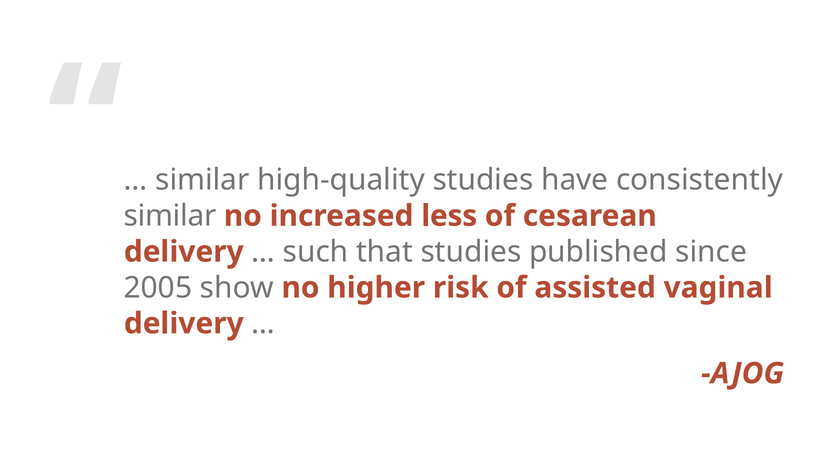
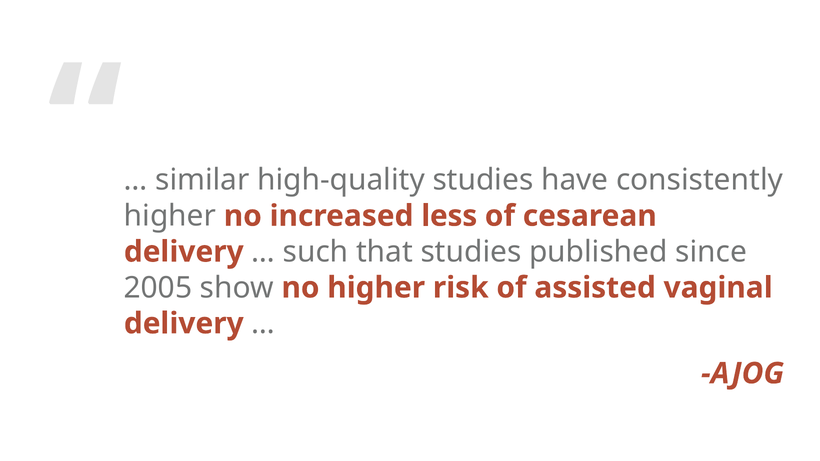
similar at (170, 216): similar -> higher
